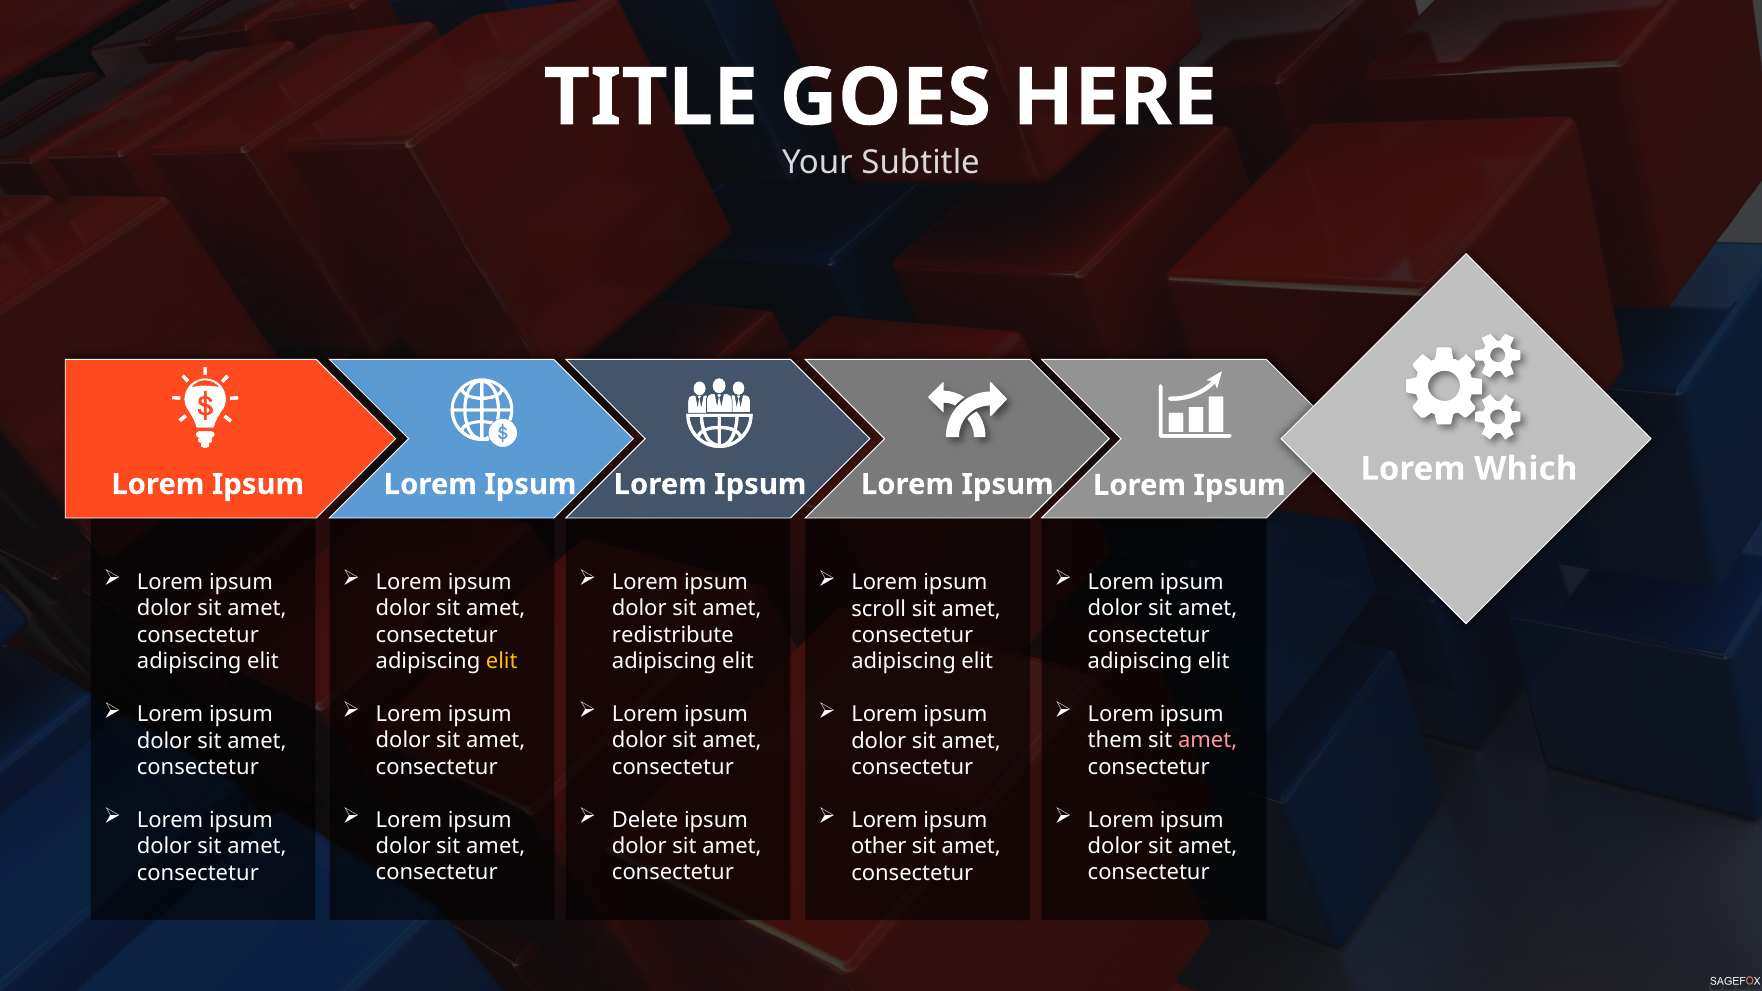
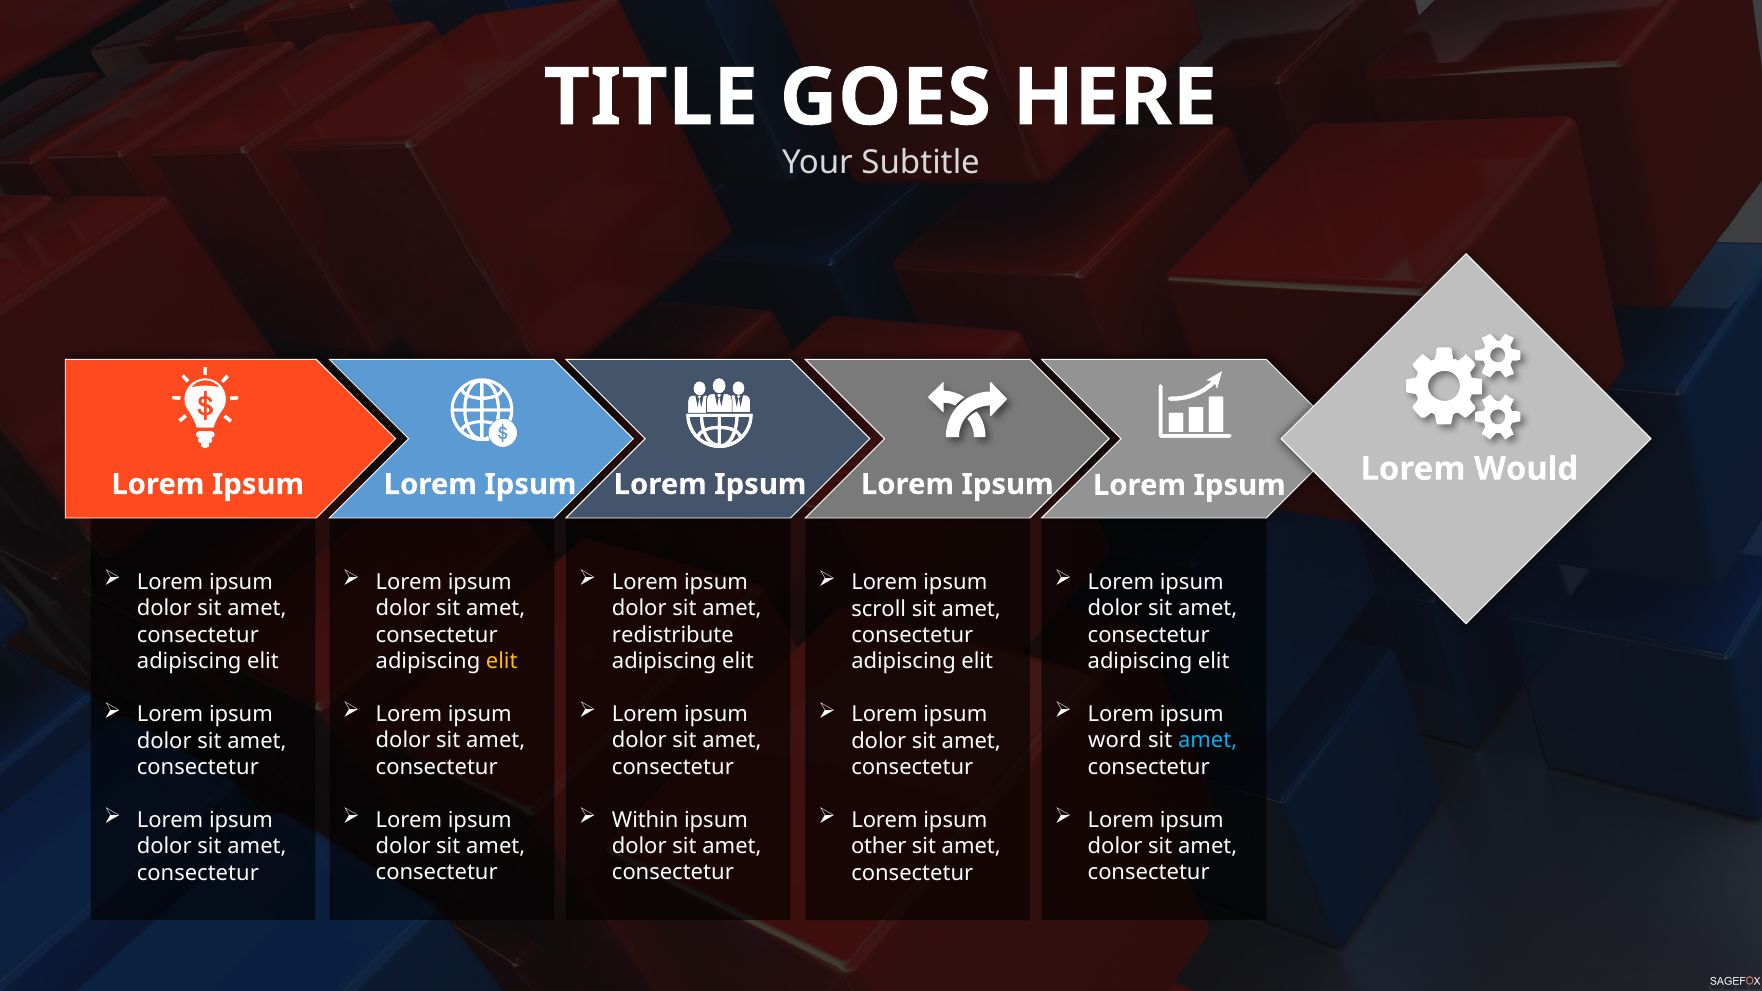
Which: Which -> Would
them: them -> word
amet at (1208, 741) colour: pink -> light blue
Delete: Delete -> Within
